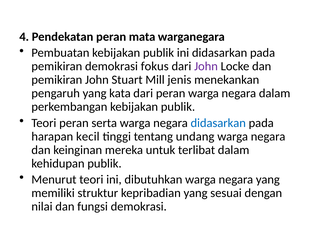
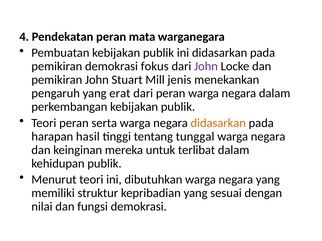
kata: kata -> erat
didasarkan at (218, 123) colour: blue -> orange
kecil: kecil -> hasil
undang: undang -> tunggal
